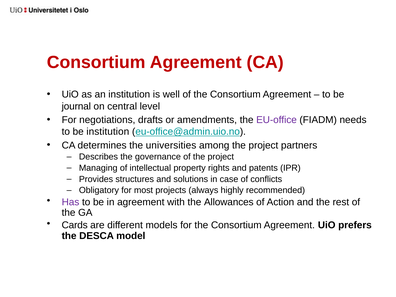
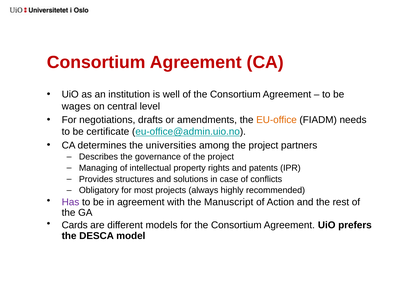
journal: journal -> wages
EU-office colour: purple -> orange
be institution: institution -> certificate
Allowances: Allowances -> Manuscript
